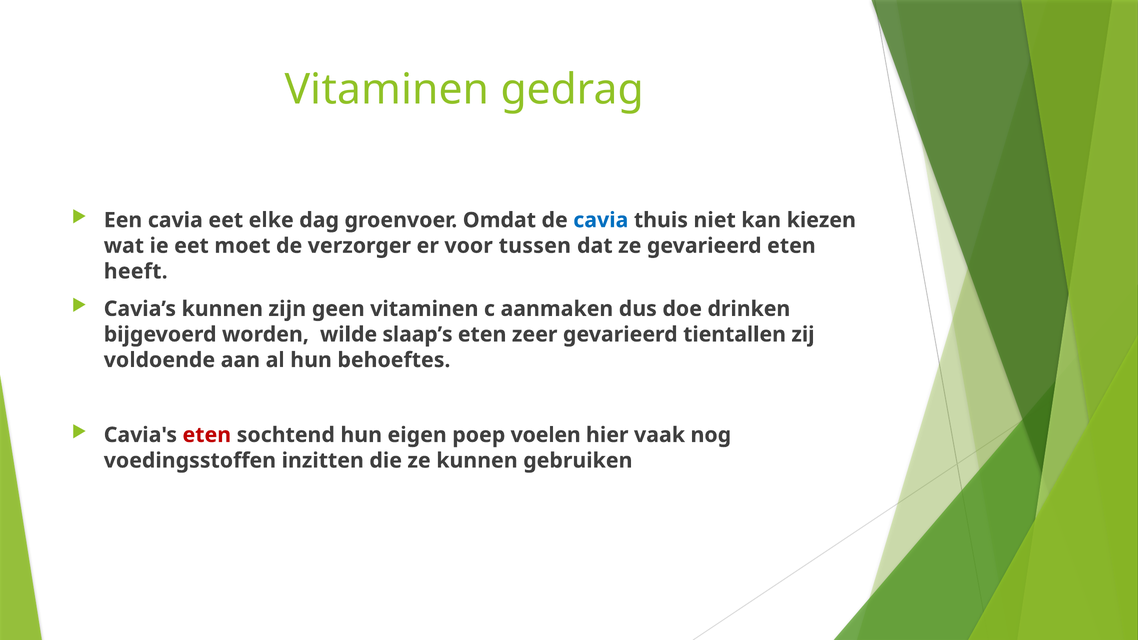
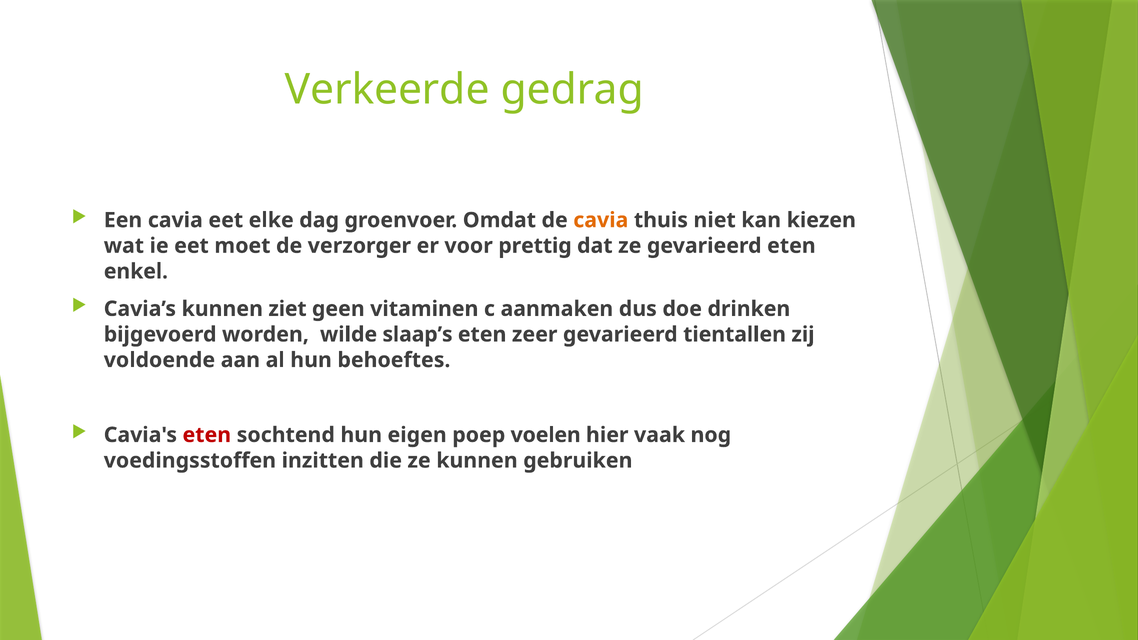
Vitaminen at (387, 90): Vitaminen -> Verkeerde
cavia at (601, 220) colour: blue -> orange
tussen: tussen -> prettig
heeft: heeft -> enkel
zijn: zijn -> ziet
